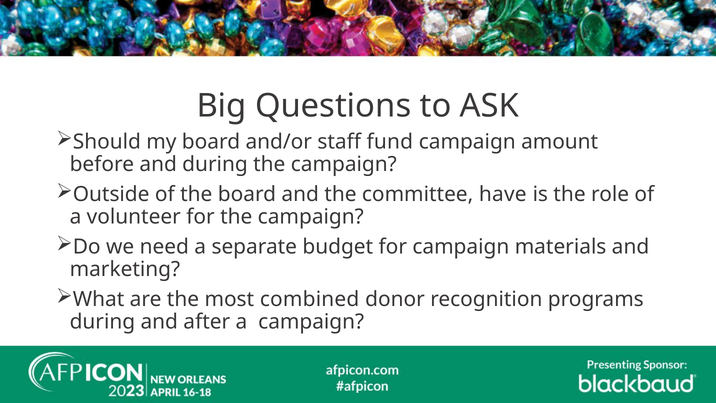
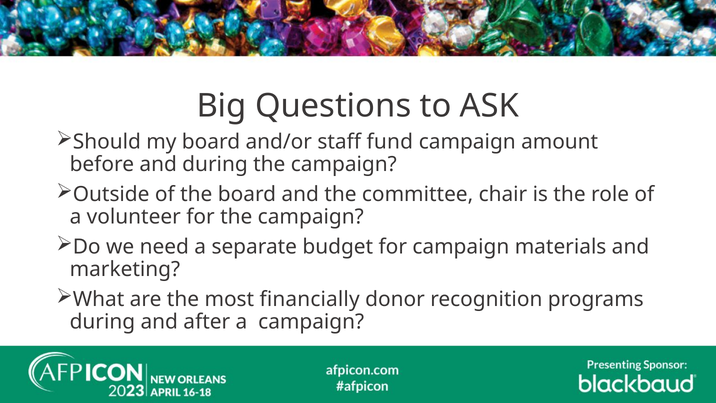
have: have -> chair
combined: combined -> financially
